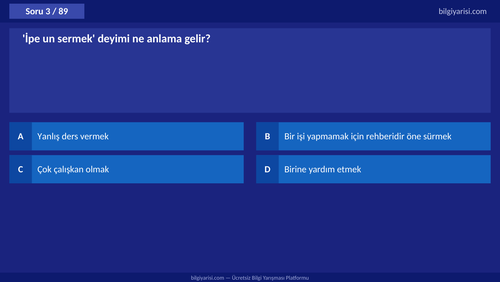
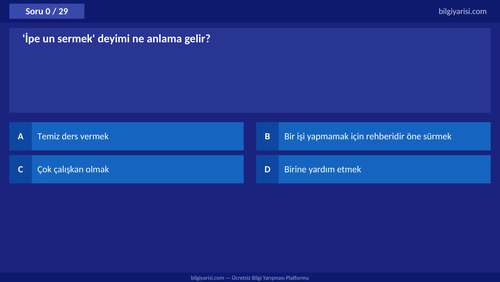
3: 3 -> 0
89: 89 -> 29
Yanlış: Yanlış -> Temiz
